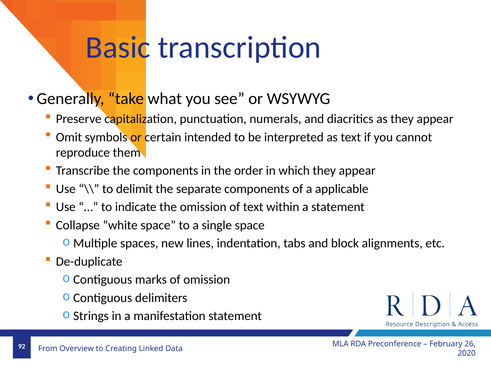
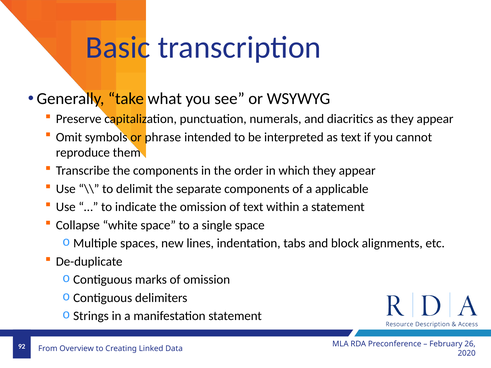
certain: certain -> phrase
